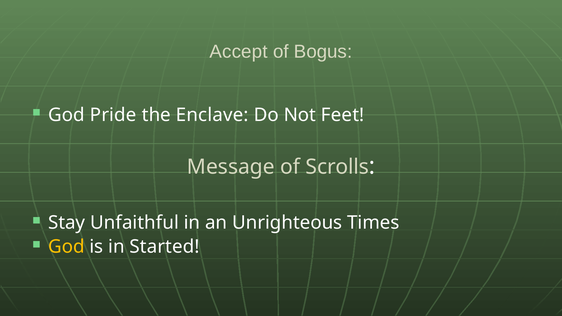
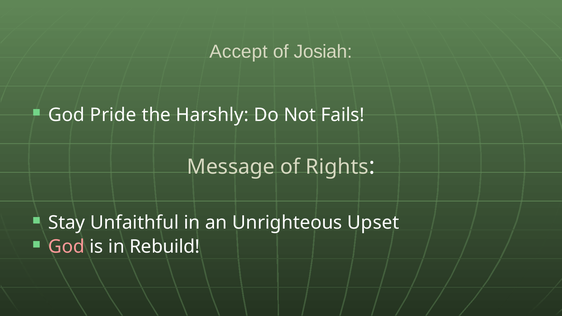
Bogus: Bogus -> Josiah
Enclave: Enclave -> Harshly
Feet: Feet -> Fails
Scrolls: Scrolls -> Rights
Times: Times -> Upset
God at (66, 247) colour: yellow -> pink
Started: Started -> Rebuild
